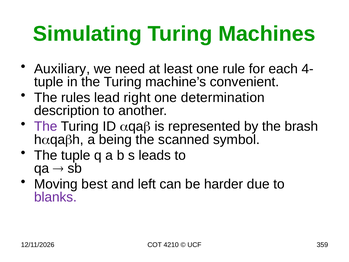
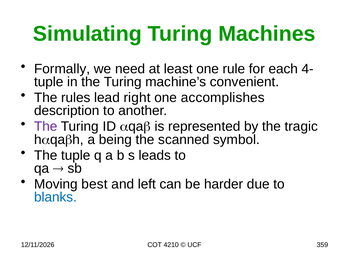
Auxiliary: Auxiliary -> Formally
determination: determination -> accomplishes
brash: brash -> tragic
blanks colour: purple -> blue
